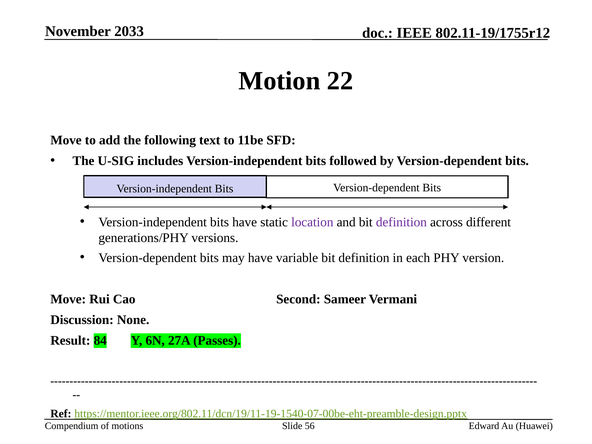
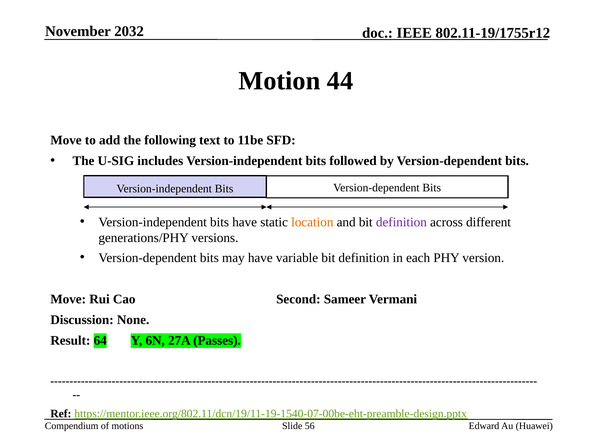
2033: 2033 -> 2032
22: 22 -> 44
location colour: purple -> orange
84: 84 -> 64
